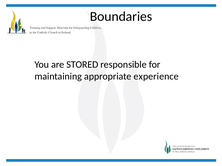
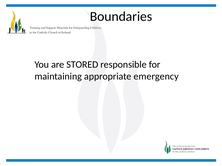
experience: experience -> emergency
